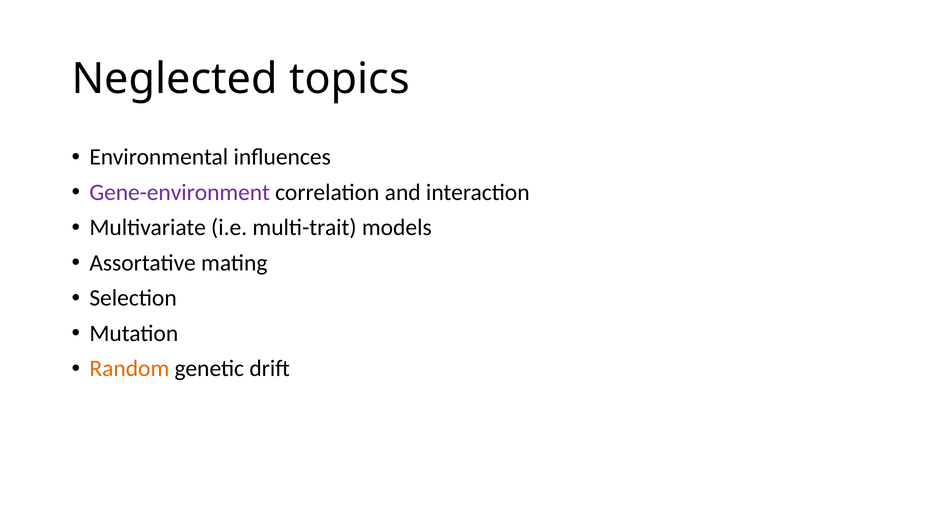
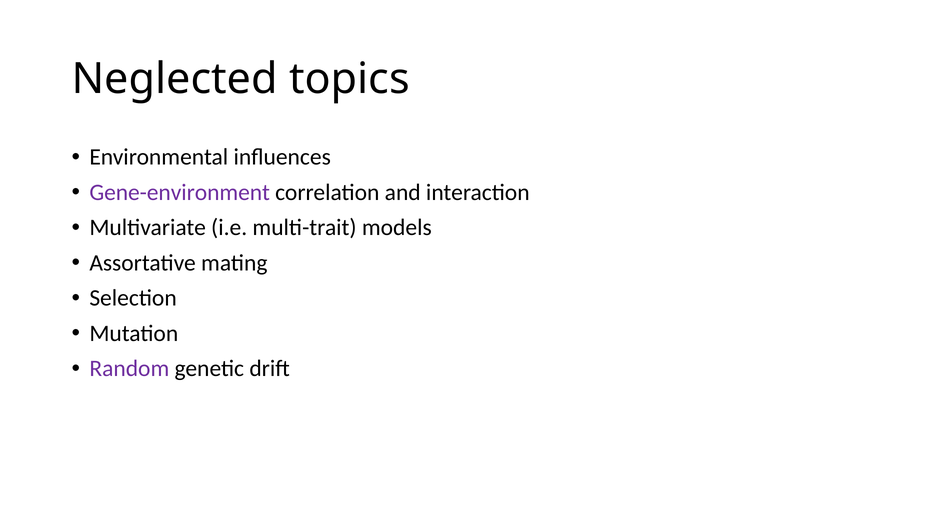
Random colour: orange -> purple
